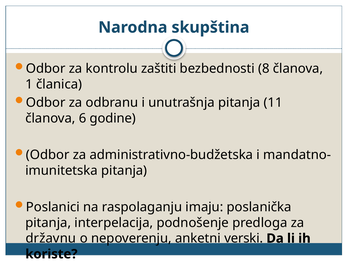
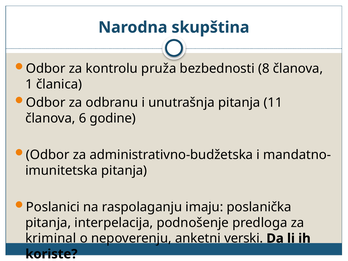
zaštiti: zaštiti -> pruža
državnu: državnu -> kriminal
